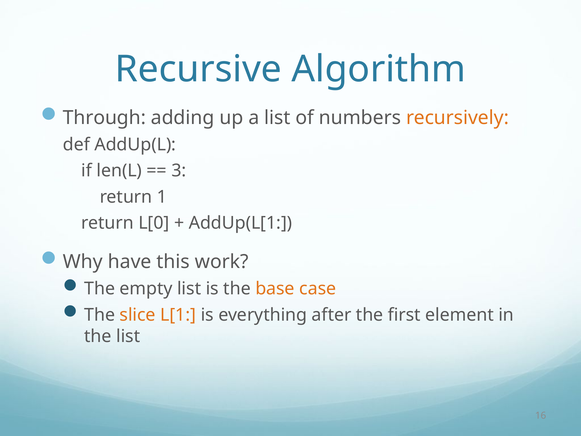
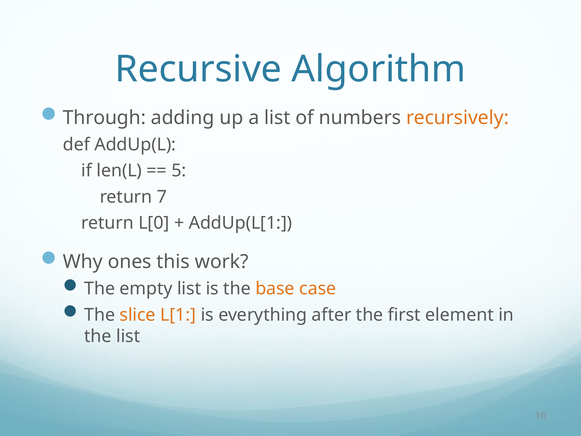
3: 3 -> 5
1: 1 -> 7
have: have -> ones
